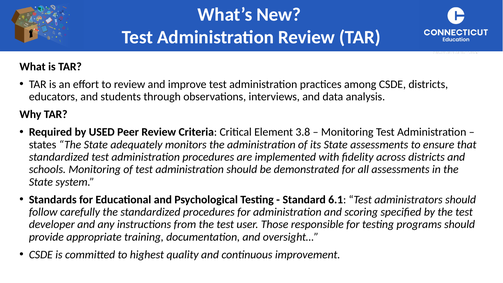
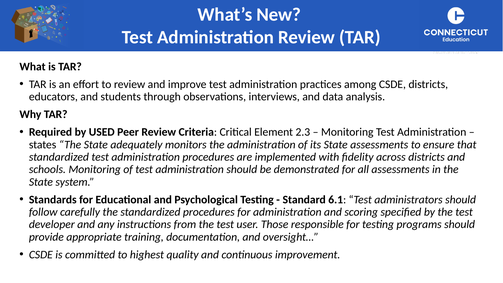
3.8: 3.8 -> 2.3
